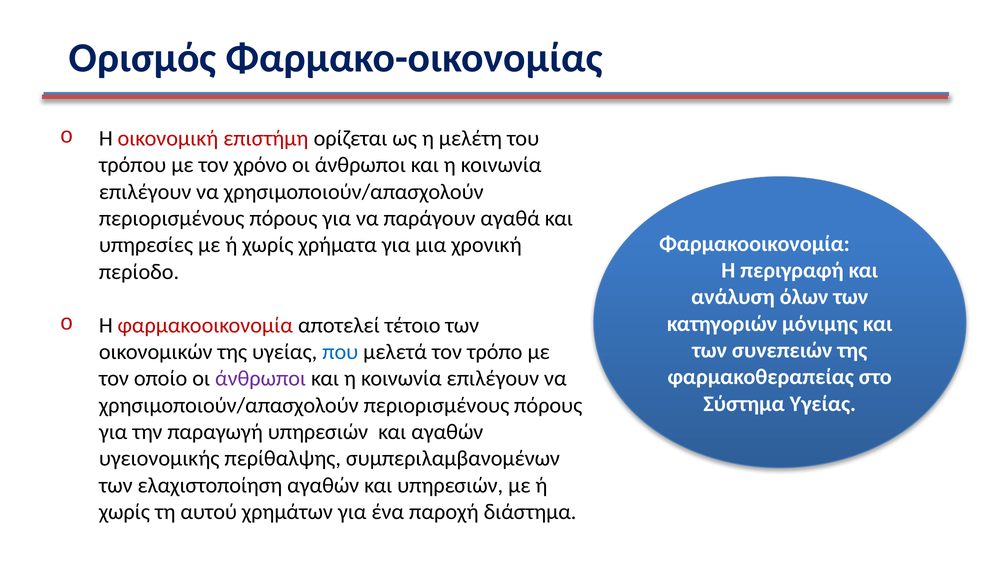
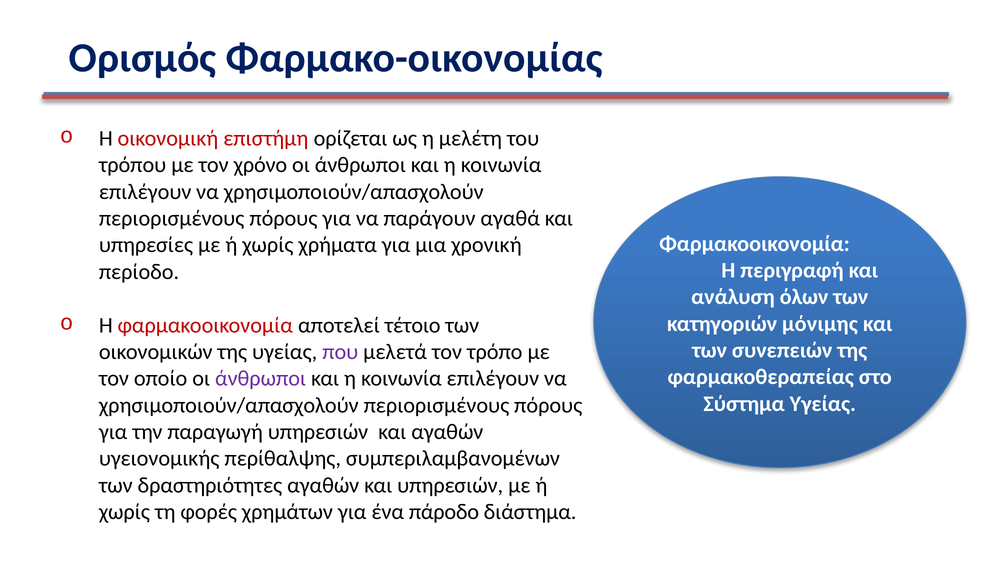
που colour: blue -> purple
ελαχιστοποίηση: ελαχιστοποίηση -> δραστηριότητες
αυτού: αυτού -> φορές
παροχή: παροχή -> πάροδο
